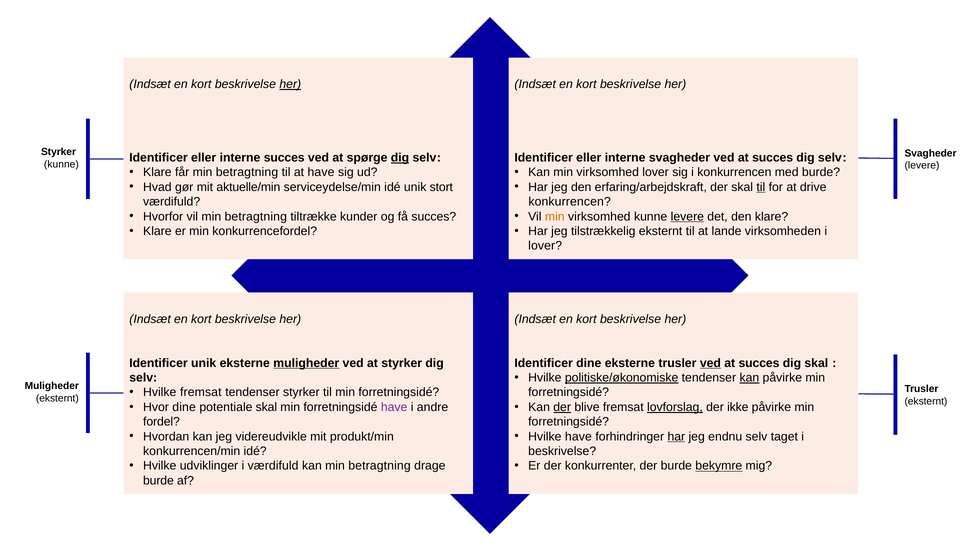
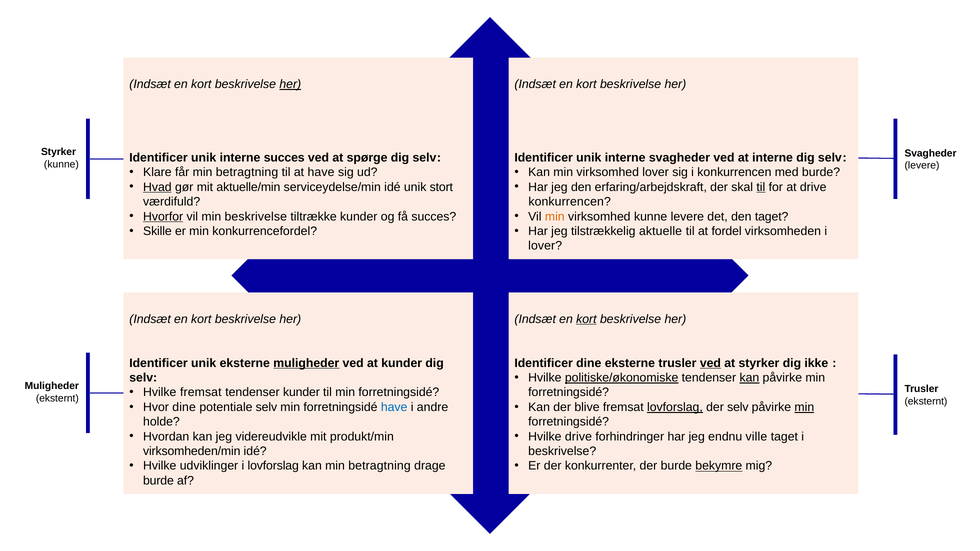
eller at (204, 158): eller -> unik
dig at (400, 158) underline: present -> none
eller at (589, 158): eller -> unik
svagheder ved at succes: succes -> interne
Hvad underline: none -> present
Hvorfor underline: none -> present
vil min betragtning: betragtning -> beskrivelse
levere at (687, 217) underline: present -> none
den klare: klare -> taget
Klare at (157, 231): Klare -> Skille
tilstrækkelig eksternt: eksternt -> aktuelle
lande: lande -> fordel
kort at (586, 319) underline: none -> present
at styrker: styrker -> kunder
succes at (759, 363): succes -> styrker
dig skal: skal -> ikke
tendenser styrker: styrker -> kunder
potentiale skal: skal -> selv
have at (394, 407) colour: purple -> blue
der at (562, 407) underline: present -> none
der ikke: ikke -> selv
min at (804, 407) underline: none -> present
fordel: fordel -> holde
Hvilke have: have -> drive
har at (676, 437) underline: present -> none
endnu selv: selv -> ville
konkurrencen/min: konkurrencen/min -> virksomheden/min
i værdifuld: værdifuld -> lovforslag
